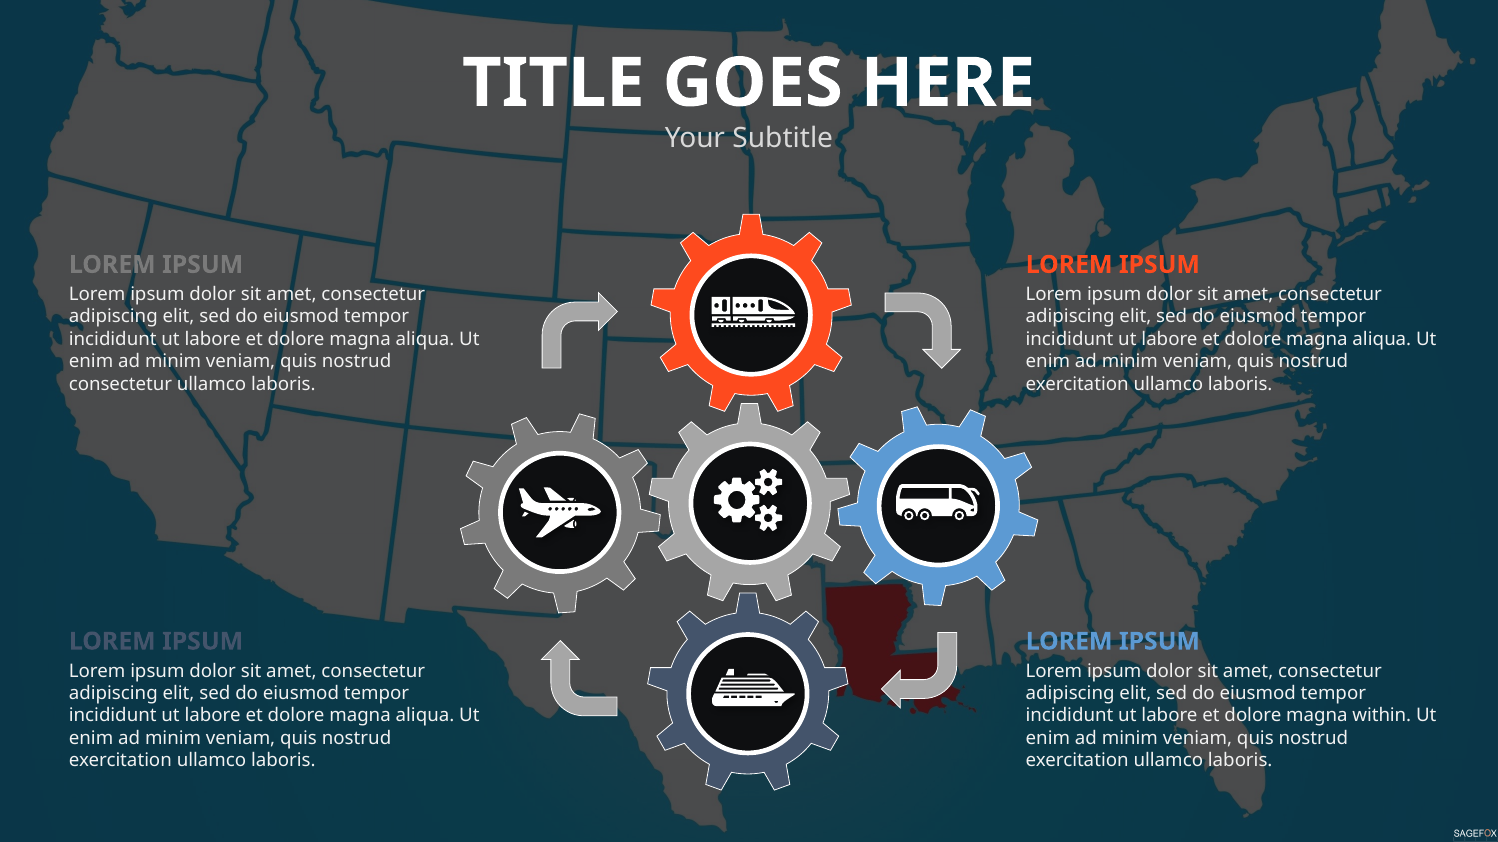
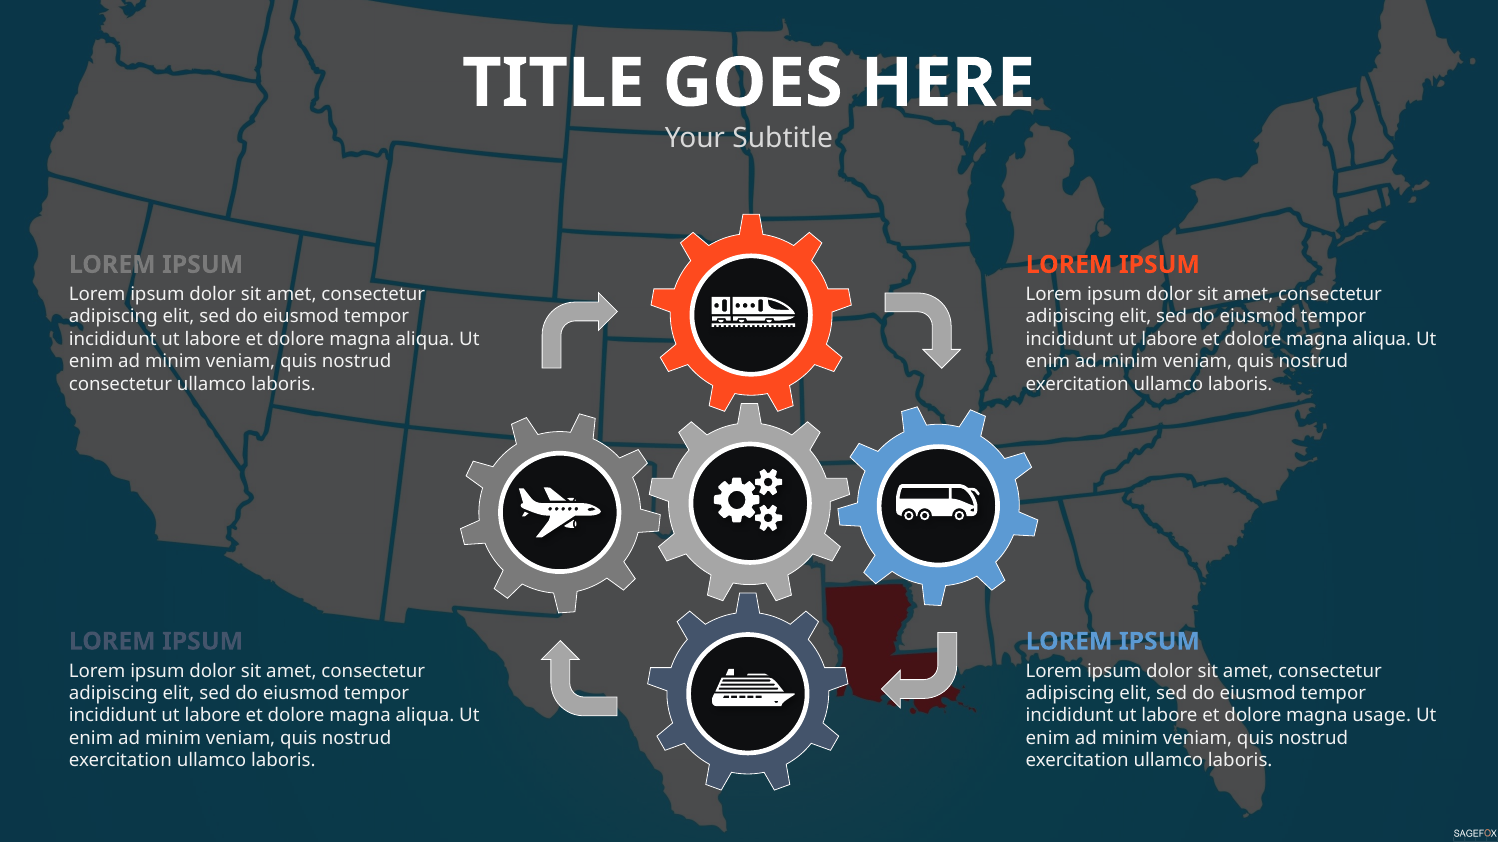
within: within -> usage
